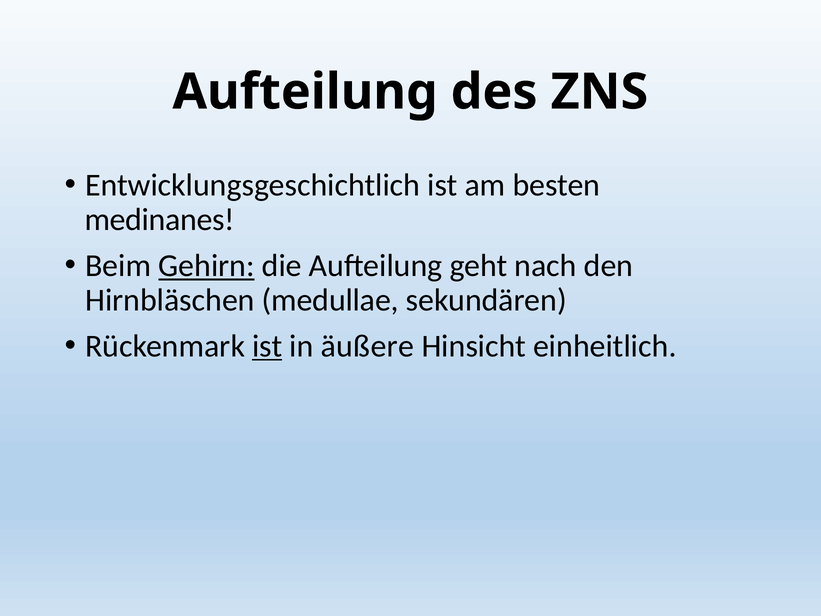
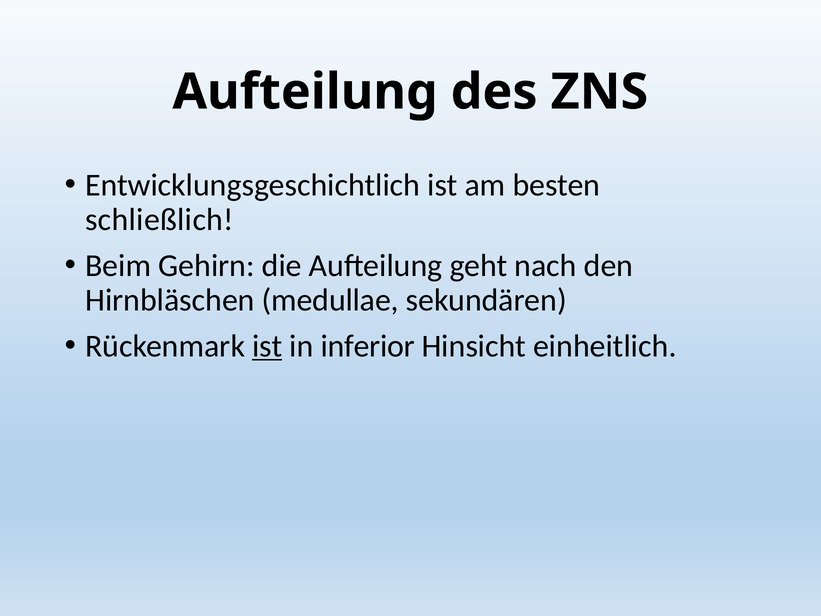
medinanes: medinanes -> schließlich
Gehirn underline: present -> none
äußere: äußere -> inferior
